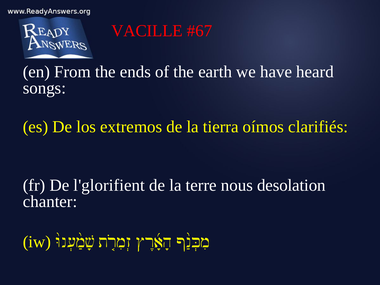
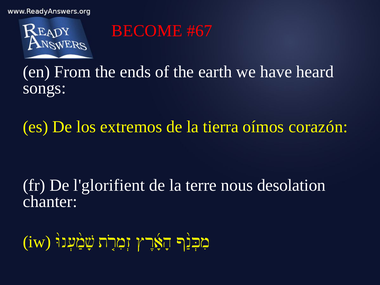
VACILLE: VACILLE -> BECOME
clarifiés: clarifiés -> corazón
